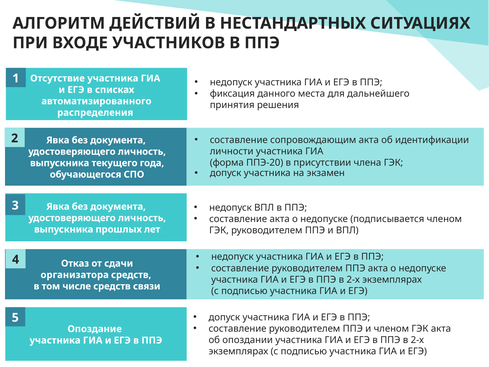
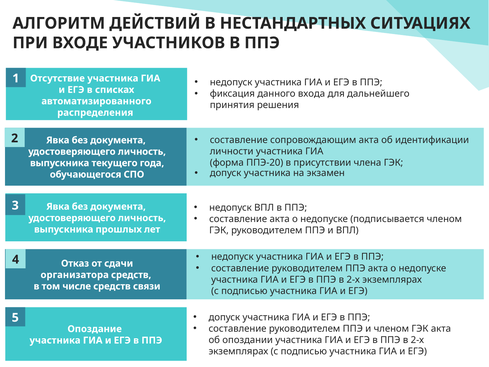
места: места -> входа
